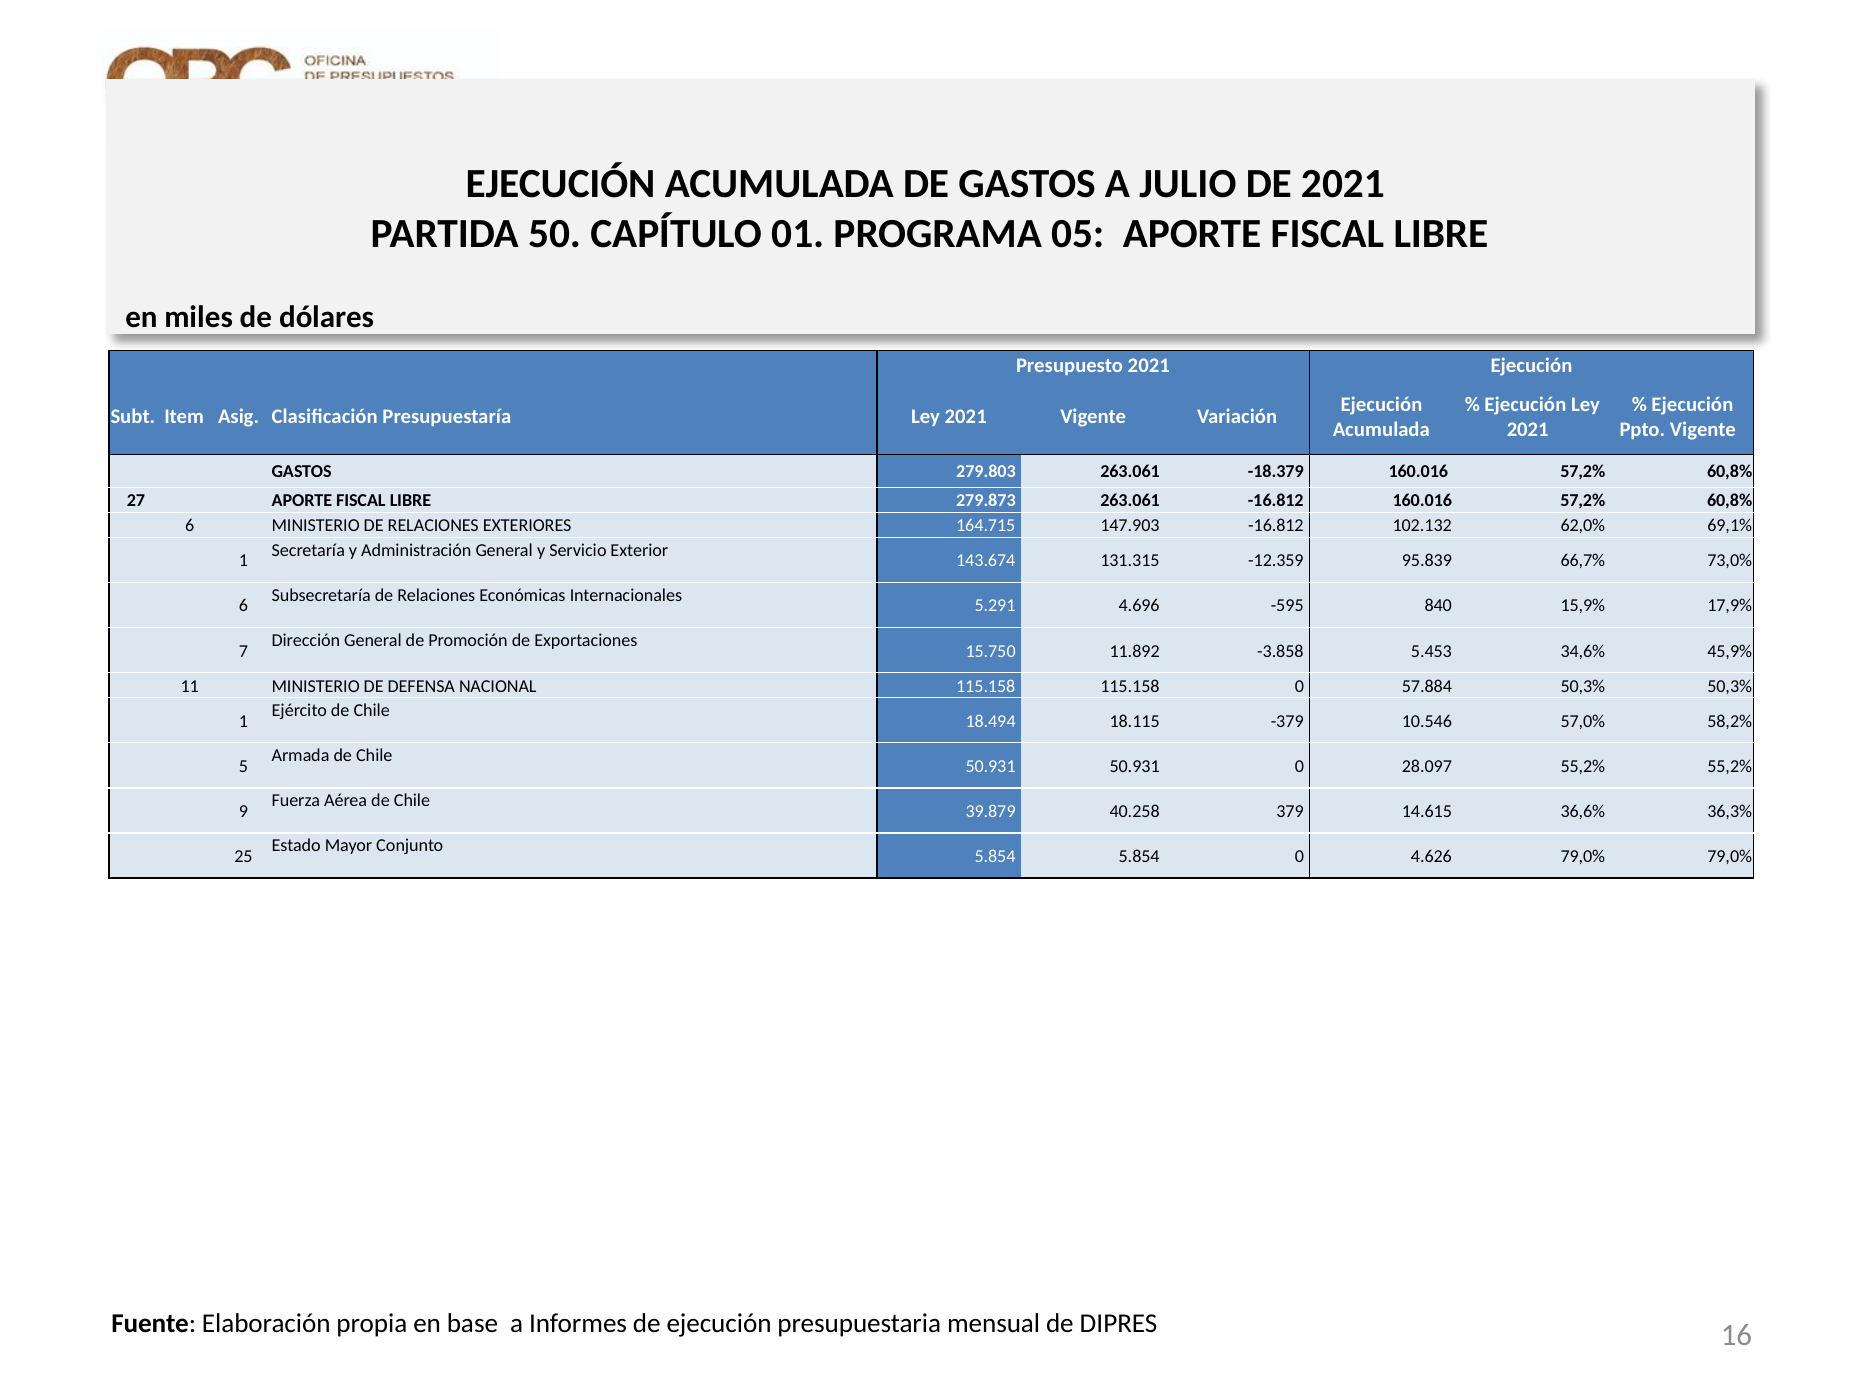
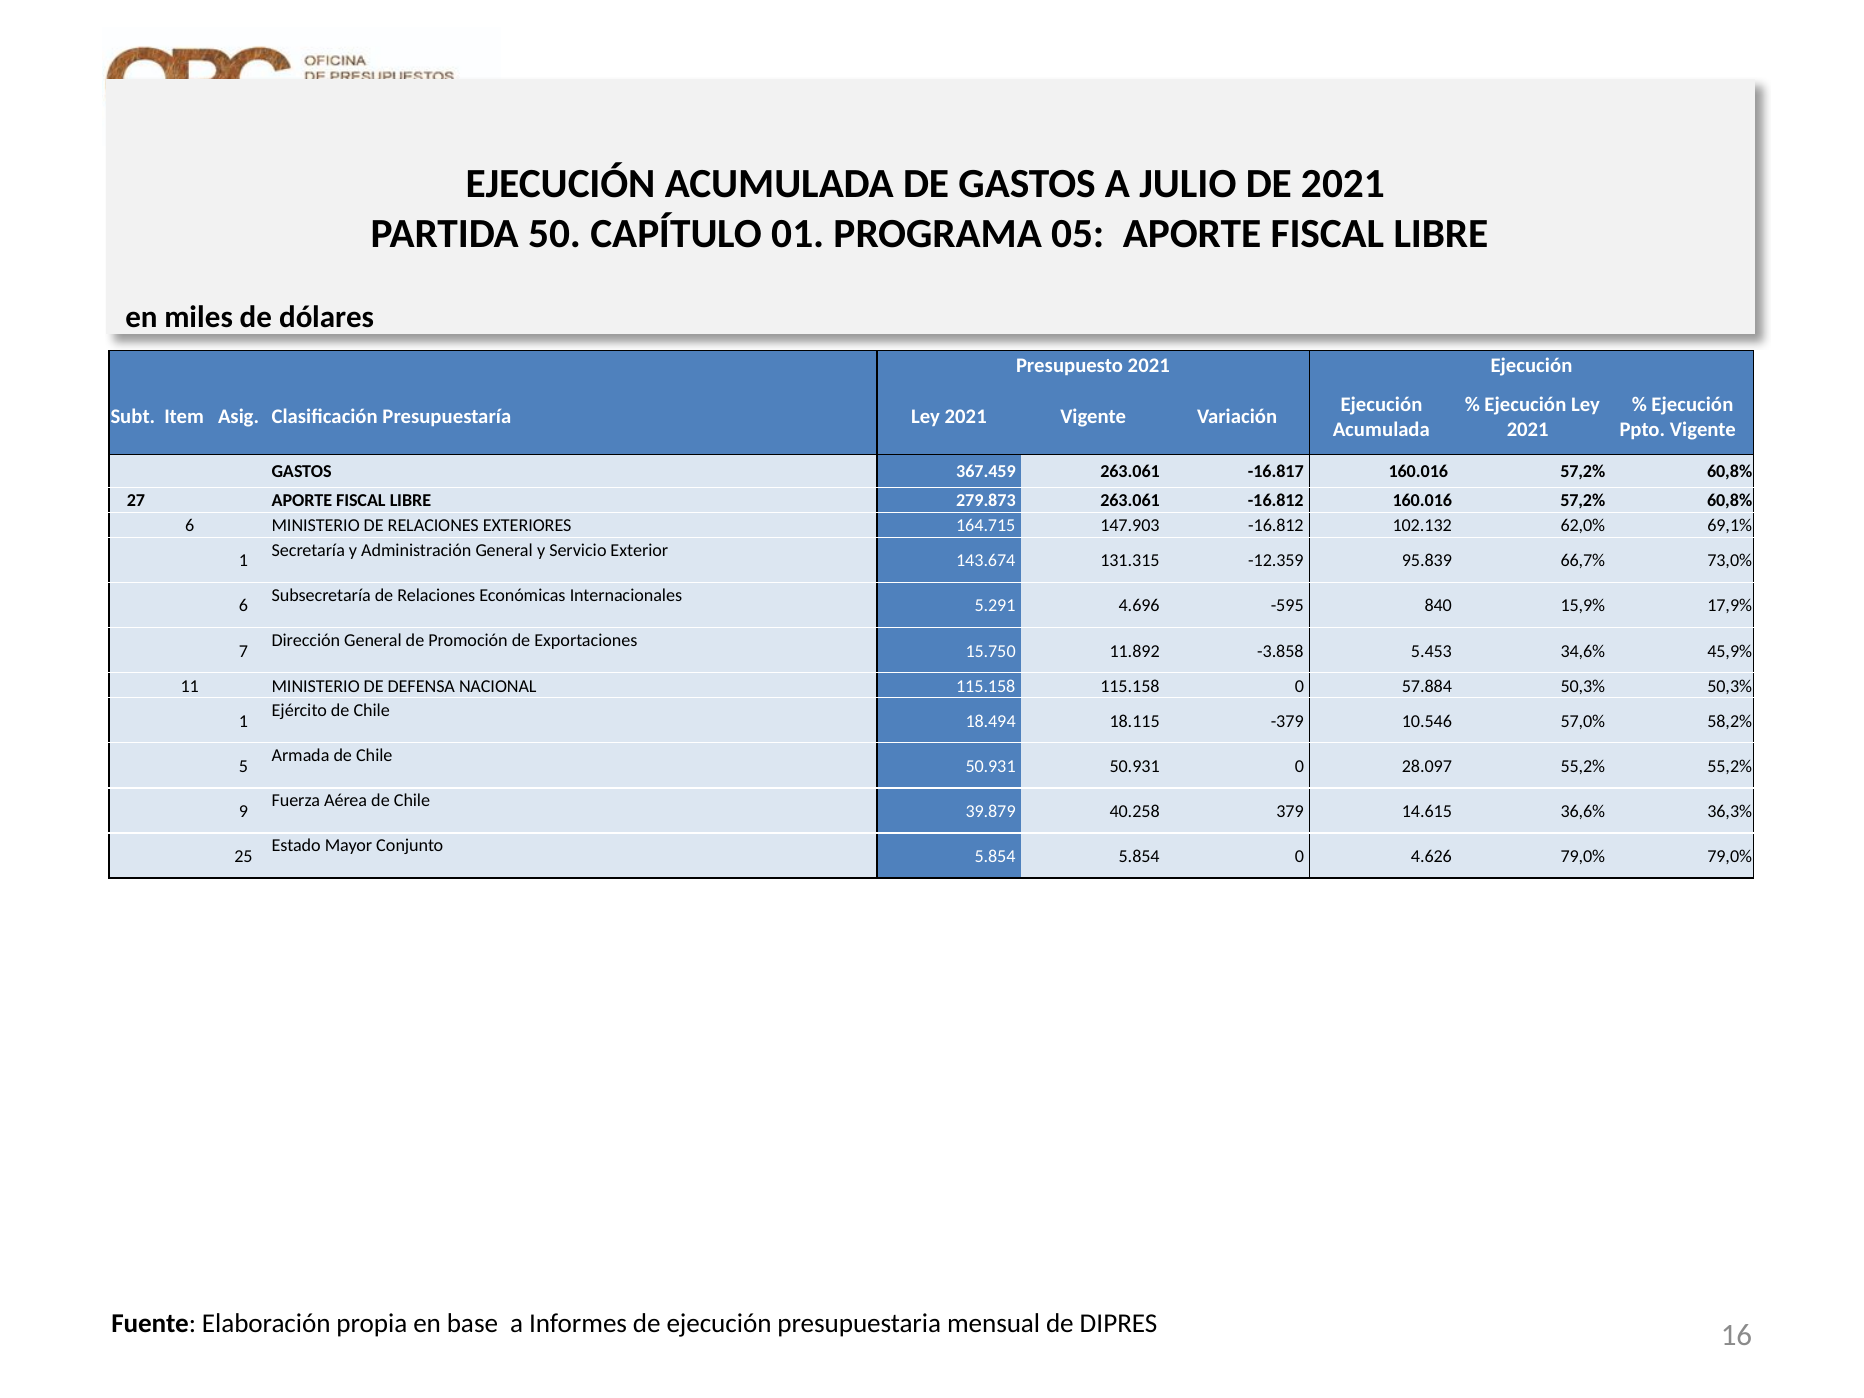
279.803: 279.803 -> 367.459
-18.379: -18.379 -> -16.817
